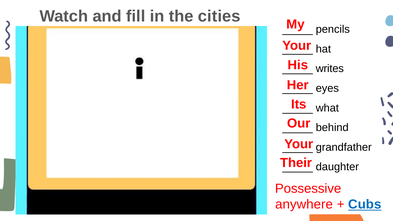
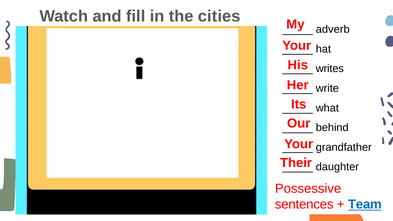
pencils: pencils -> adverb
eyes: eyes -> write
anywhere: anywhere -> sentences
Cubs: Cubs -> Team
